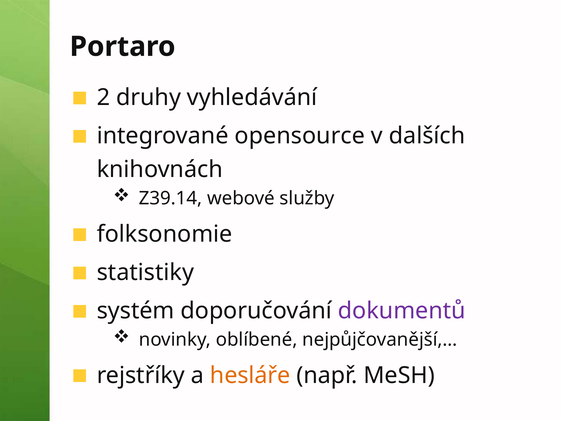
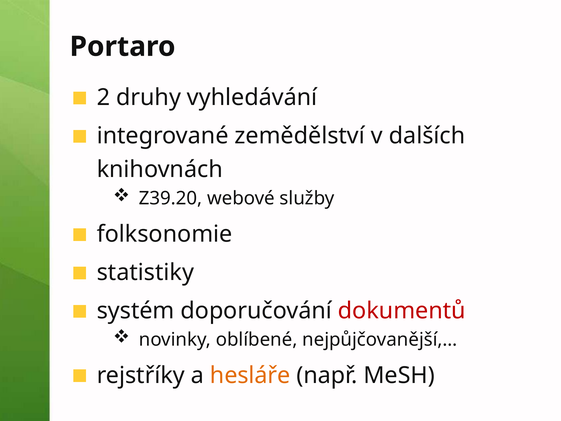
opensource: opensource -> zemědělství
Z39.14: Z39.14 -> Z39.20
dokumentů colour: purple -> red
